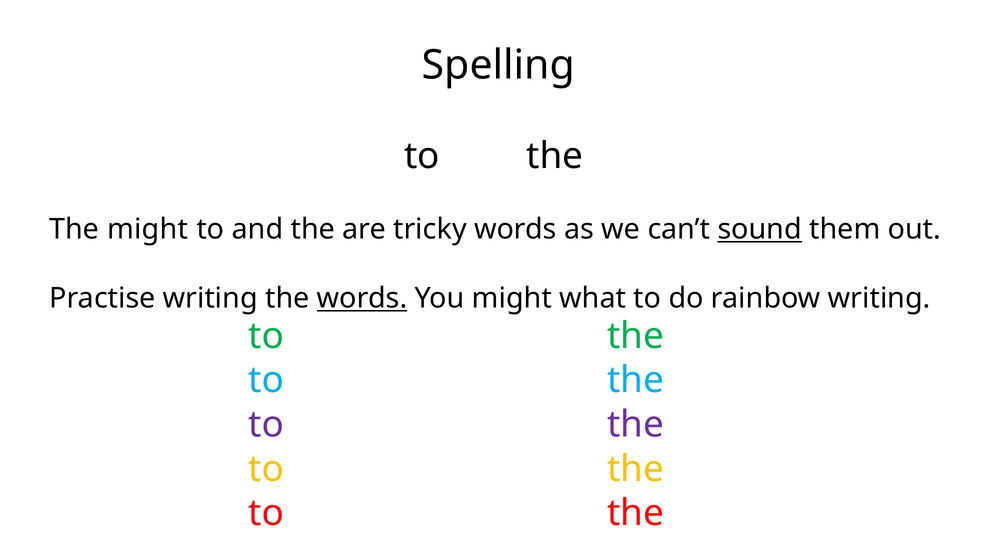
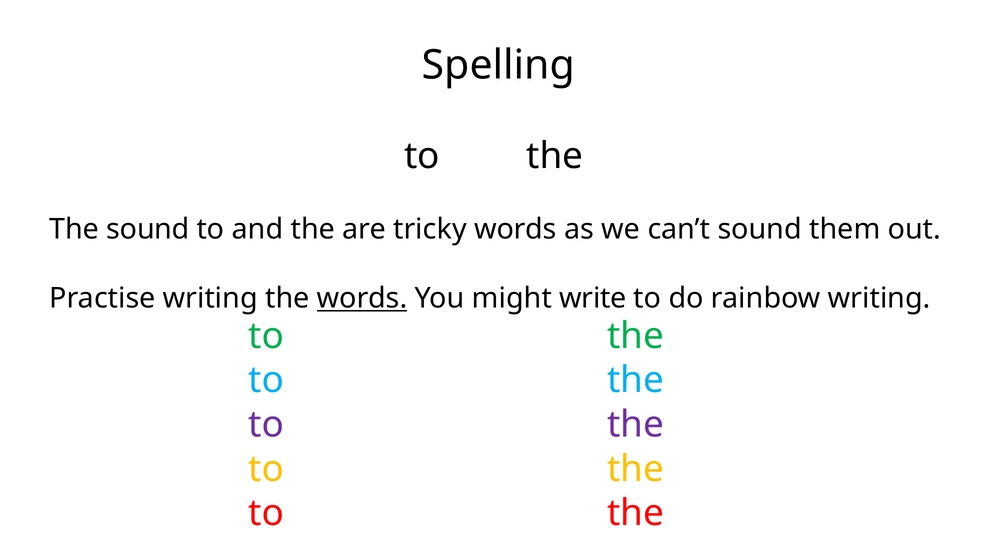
The might: might -> sound
sound at (760, 229) underline: present -> none
what: what -> write
